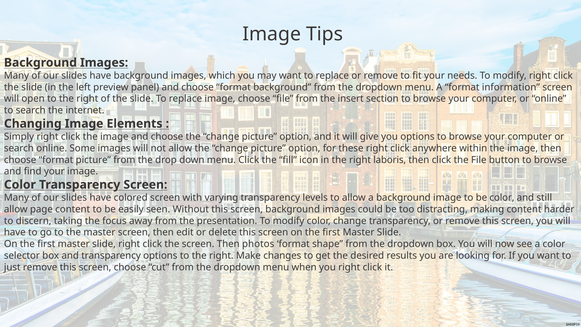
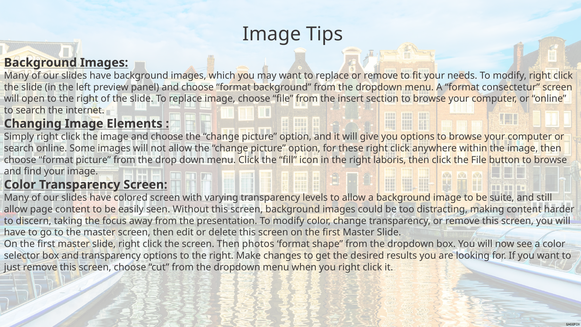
information: information -> consectetur
be color: color -> suite
